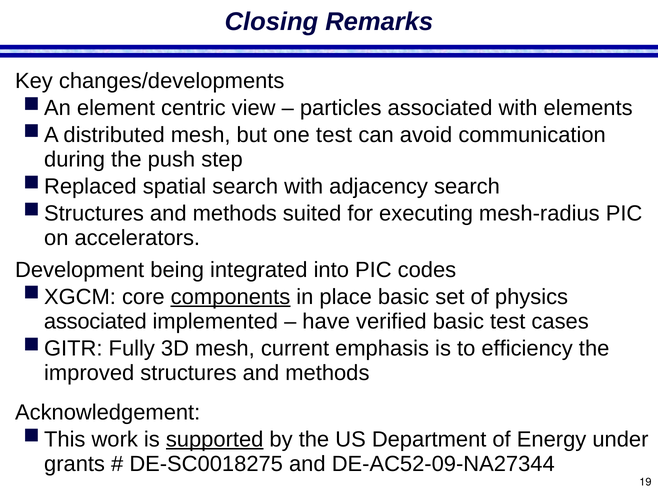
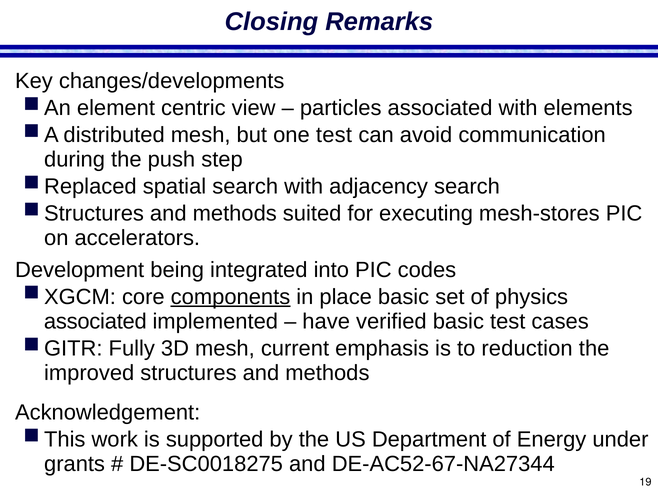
mesh-radius: mesh-radius -> mesh-stores
efficiency: efficiency -> reduction
supported underline: present -> none
DE-AC52-09-NA27344: DE-AC52-09-NA27344 -> DE-AC52-67-NA27344
